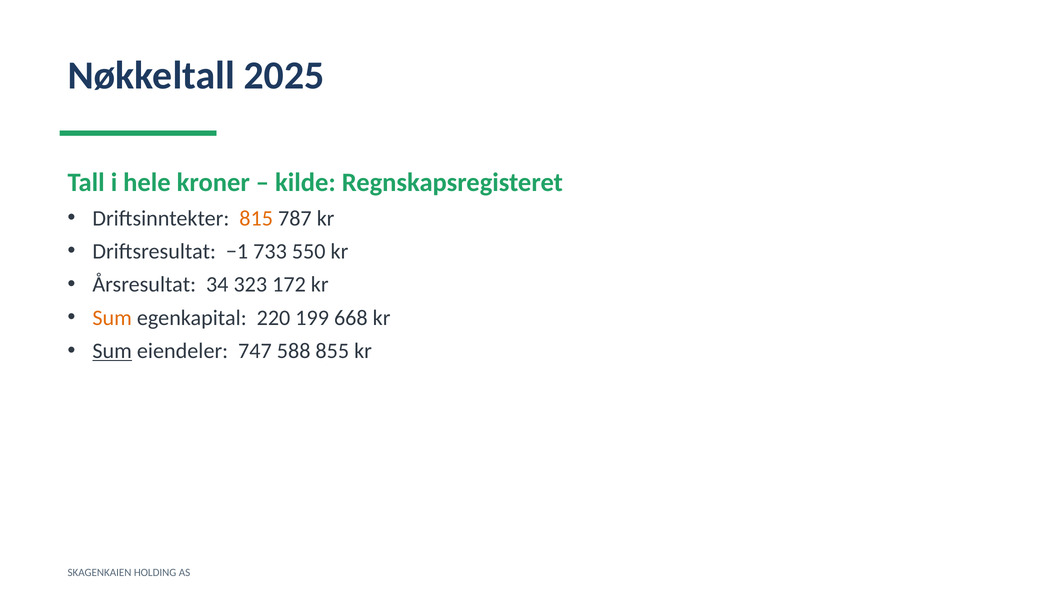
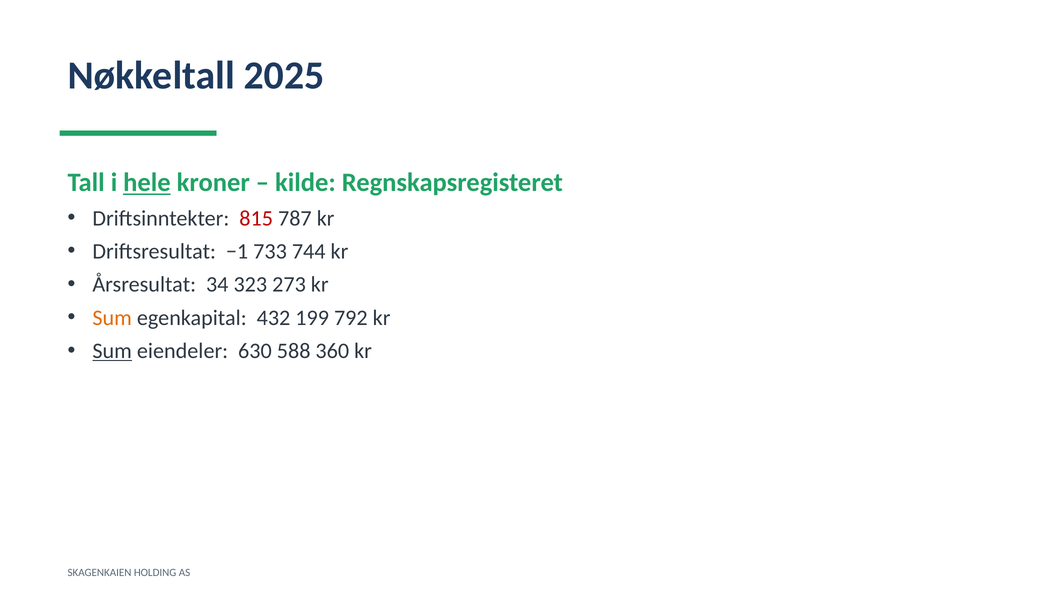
hele underline: none -> present
815 colour: orange -> red
550: 550 -> 744
172: 172 -> 273
220: 220 -> 432
668: 668 -> 792
747: 747 -> 630
855: 855 -> 360
